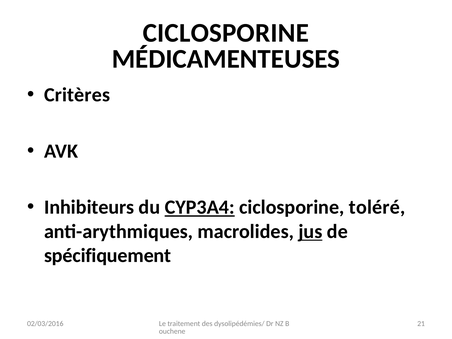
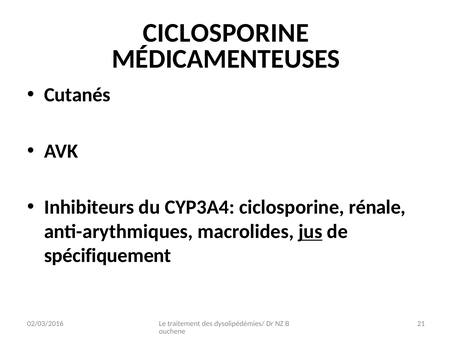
Critères: Critères -> Cutanés
CYP3A4 underline: present -> none
toléré: toléré -> rénale
